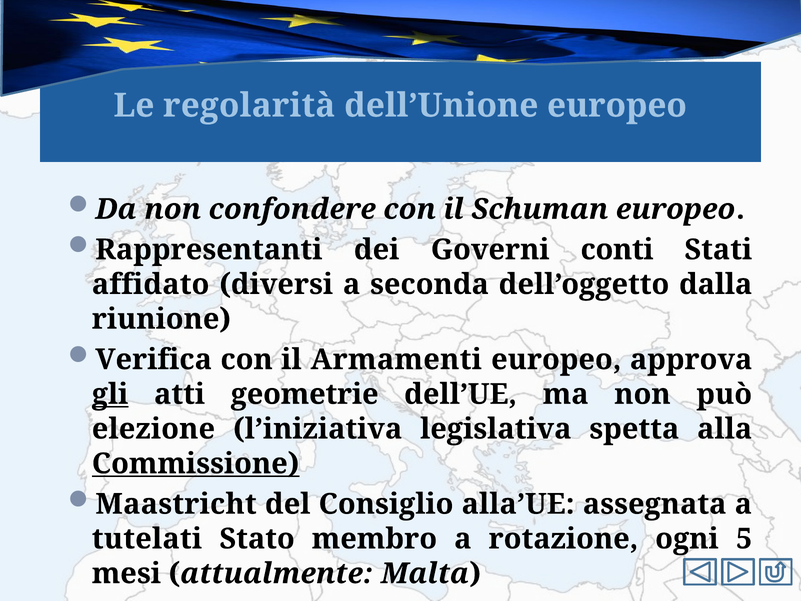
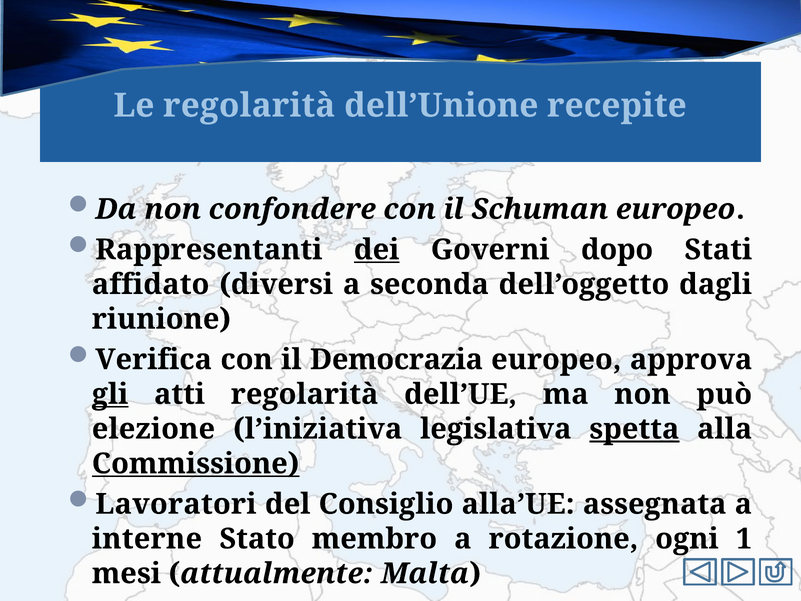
dell’Unione europeo: europeo -> recepite
dei underline: none -> present
Governi conti: conti -> dopo
dalla: dalla -> dagli
Armamenti: Armamenti -> Democrazia
atti geometrie: geometrie -> regolarità
spetta underline: none -> present
Maastricht: Maastricht -> Lavoratori
tutelati: tutelati -> interne
5: 5 -> 1
